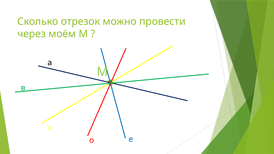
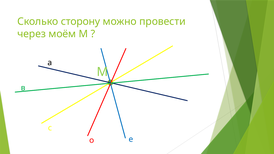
отрезок: отрезок -> сторону
